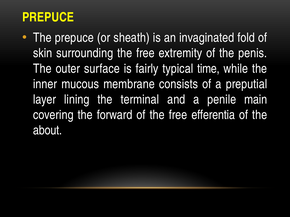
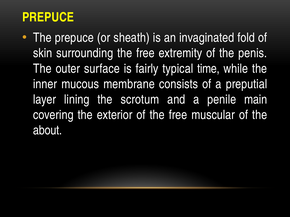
terminal: terminal -> scrotum
forward: forward -> exterior
efferentia: efferentia -> muscular
